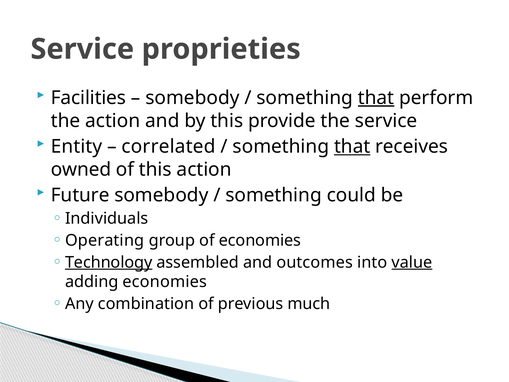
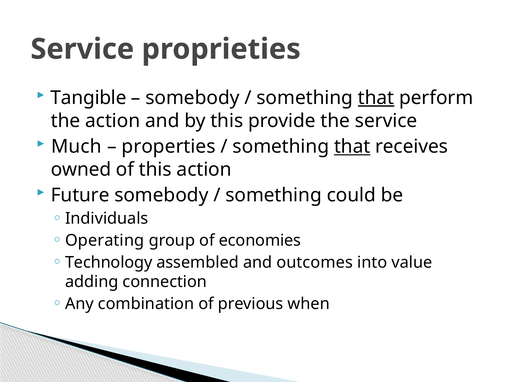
Facilities: Facilities -> Tangible
Entity: Entity -> Much
correlated: correlated -> properties
Technology underline: present -> none
value underline: present -> none
adding economies: economies -> connection
much: much -> when
